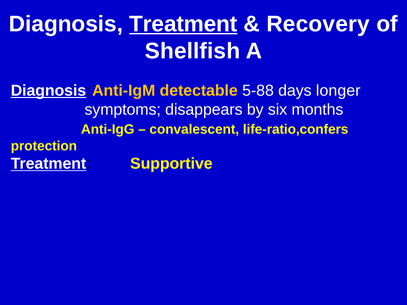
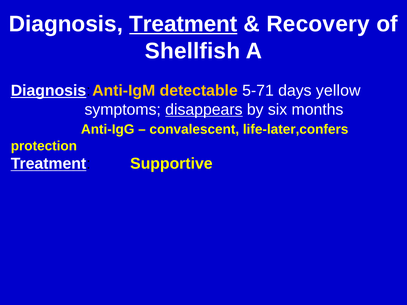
5-88: 5-88 -> 5-71
longer: longer -> yellow
disappears underline: none -> present
life-ratio,confers: life-ratio,confers -> life-later,confers
